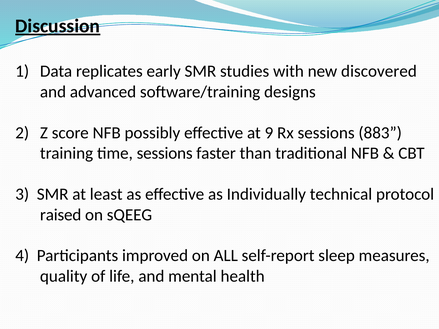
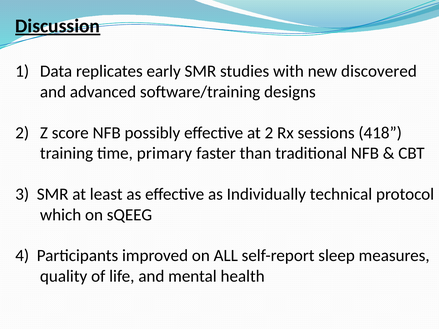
at 9: 9 -> 2
883: 883 -> 418
time sessions: sessions -> primary
raised: raised -> which
